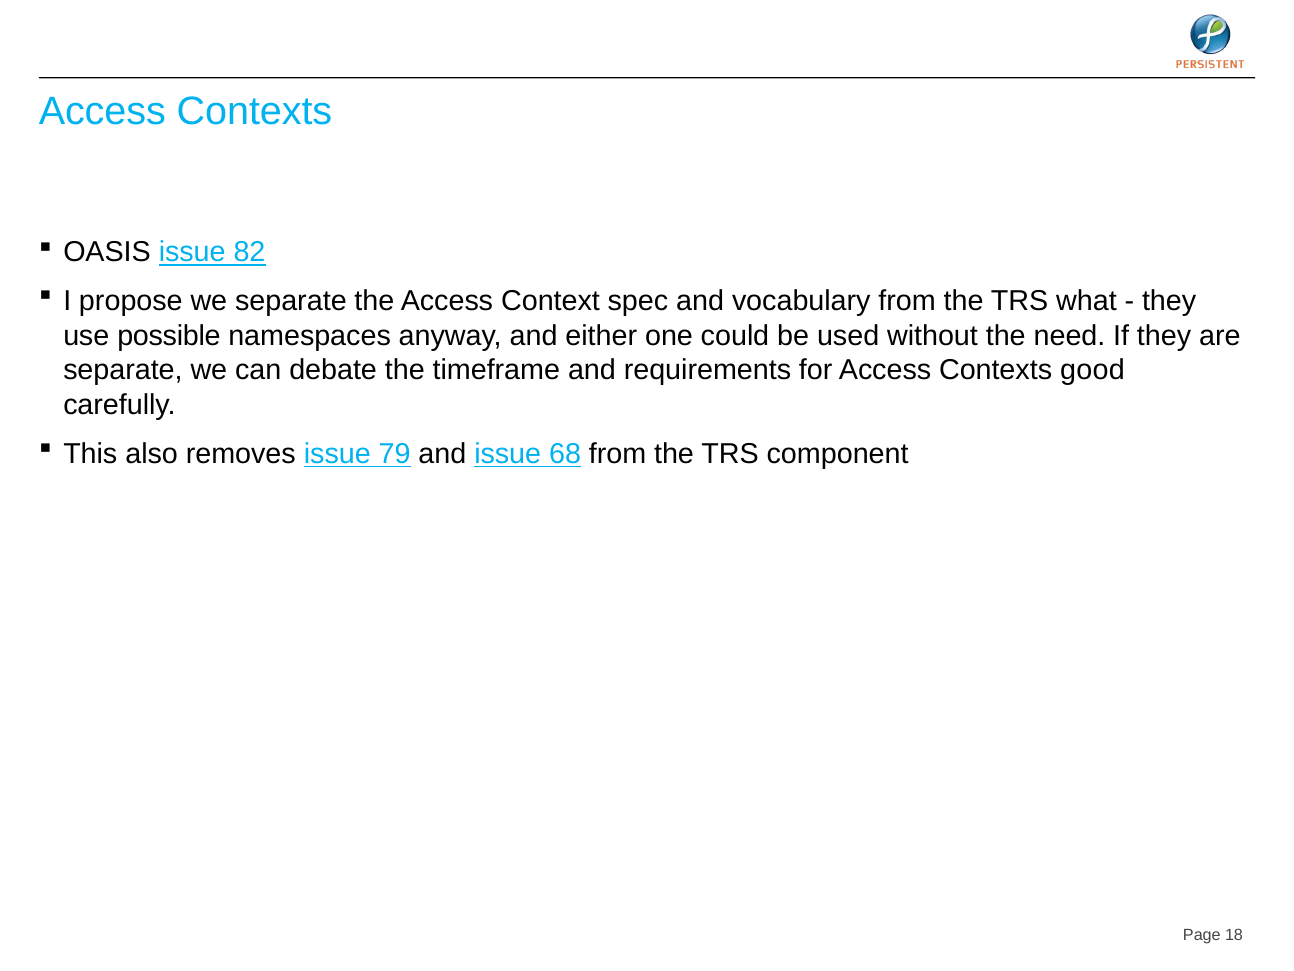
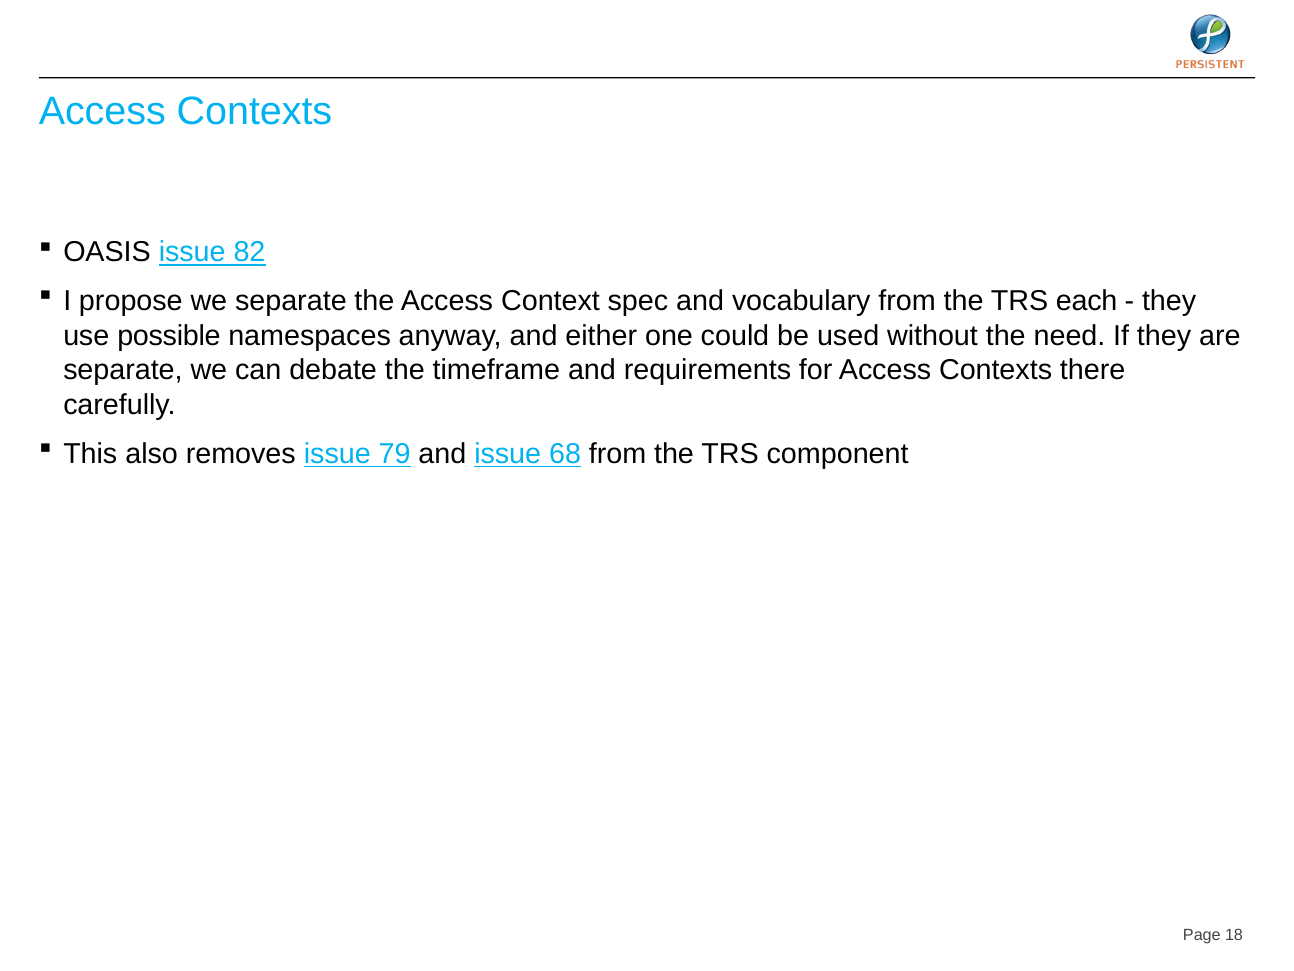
what: what -> each
good: good -> there
